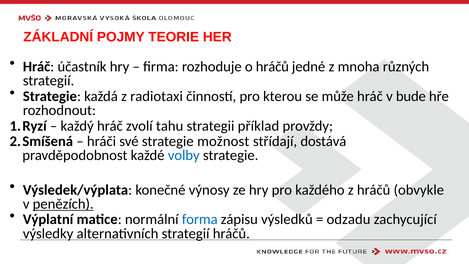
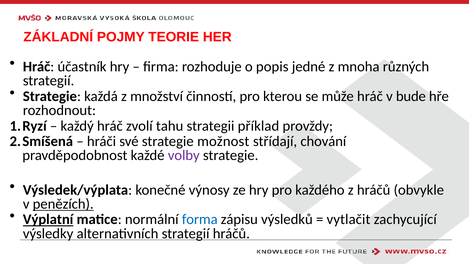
o hráčů: hráčů -> popis
radiotaxi: radiotaxi -> množství
dostává: dostává -> chování
volby colour: blue -> purple
Výplatní underline: none -> present
odzadu: odzadu -> vytlačit
